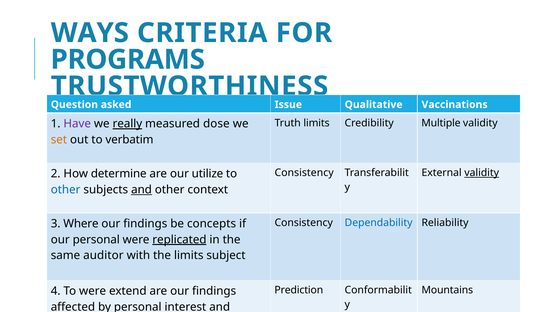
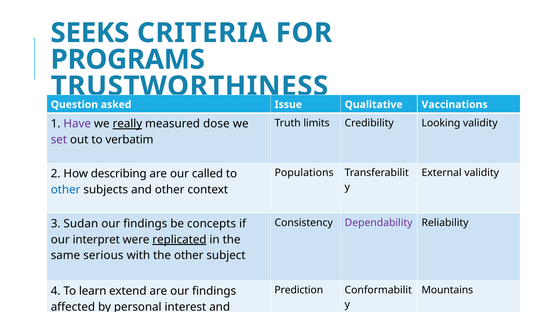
WAYS: WAYS -> SEEKS
Multiple: Multiple -> Looking
set colour: orange -> purple
Consistency at (304, 173): Consistency -> Populations
validity at (482, 173) underline: present -> none
determine: determine -> describing
utilize: utilize -> called
and at (141, 190) underline: present -> none
Dependability colour: blue -> purple
Where: Where -> Sudan
our personal: personal -> interpret
auditor: auditor -> serious
the limits: limits -> other
To were: were -> learn
